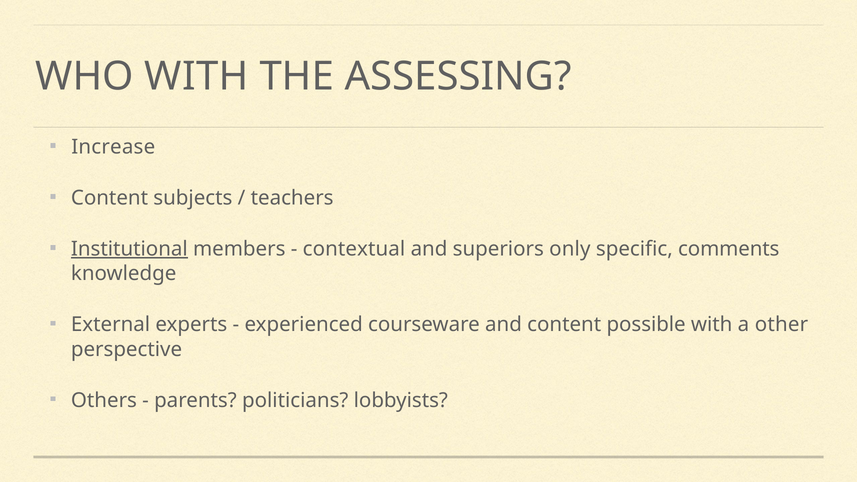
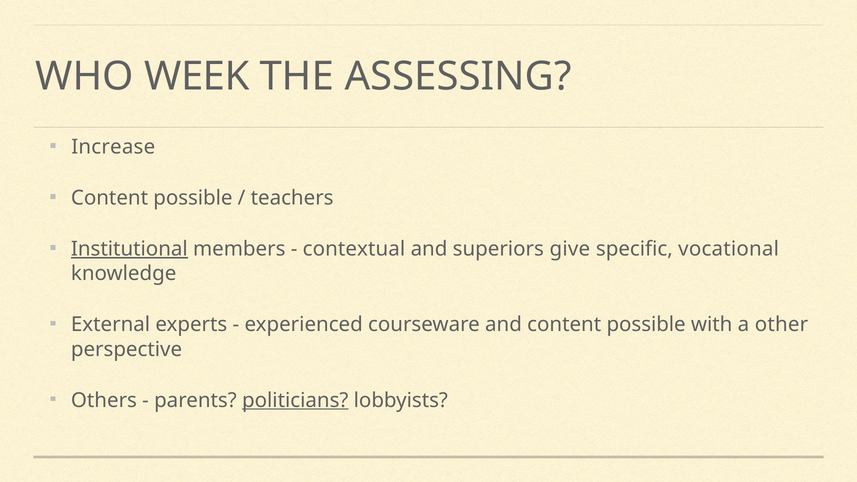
WHO WITH: WITH -> WEEK
subjects at (193, 198): subjects -> possible
only: only -> give
comments: comments -> vocational
politicians underline: none -> present
